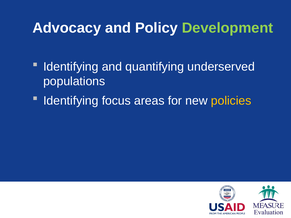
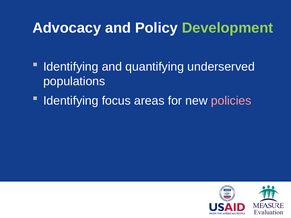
policies colour: yellow -> pink
